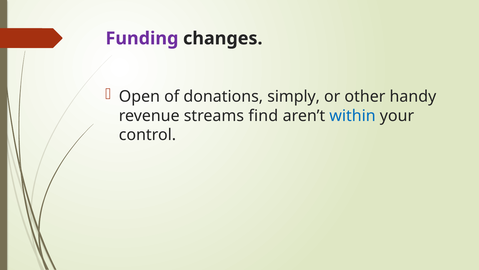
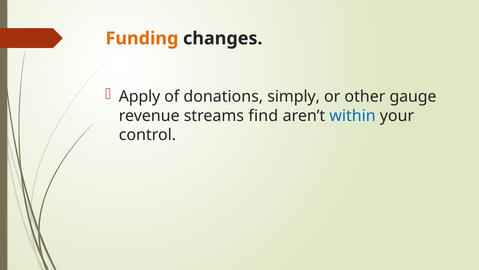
Funding colour: purple -> orange
Open: Open -> Apply
handy: handy -> gauge
